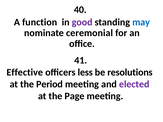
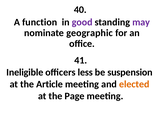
may colour: blue -> purple
ceremonial: ceremonial -> geographic
Effective: Effective -> Ineligible
resolutions: resolutions -> suspension
Period: Period -> Article
elected colour: purple -> orange
